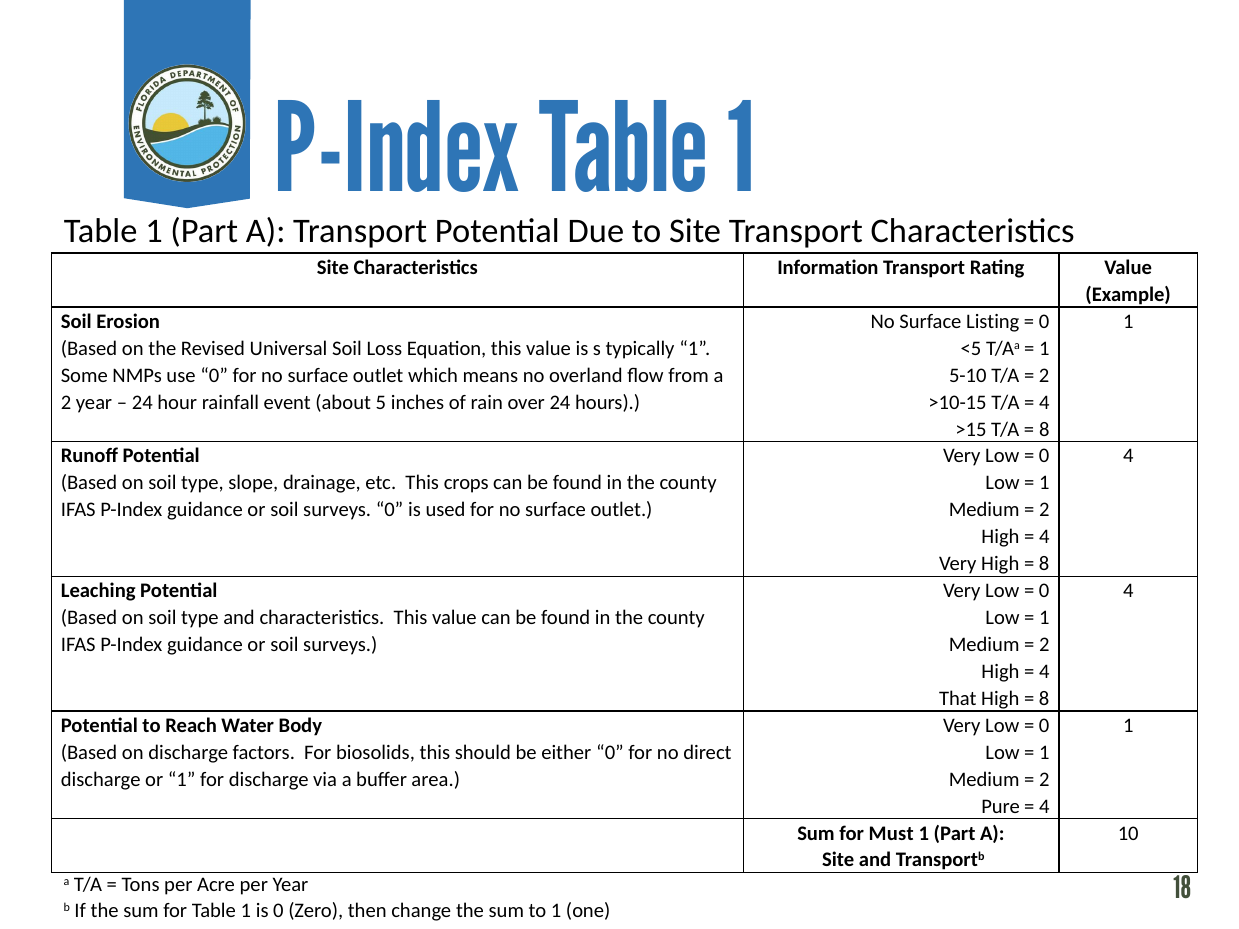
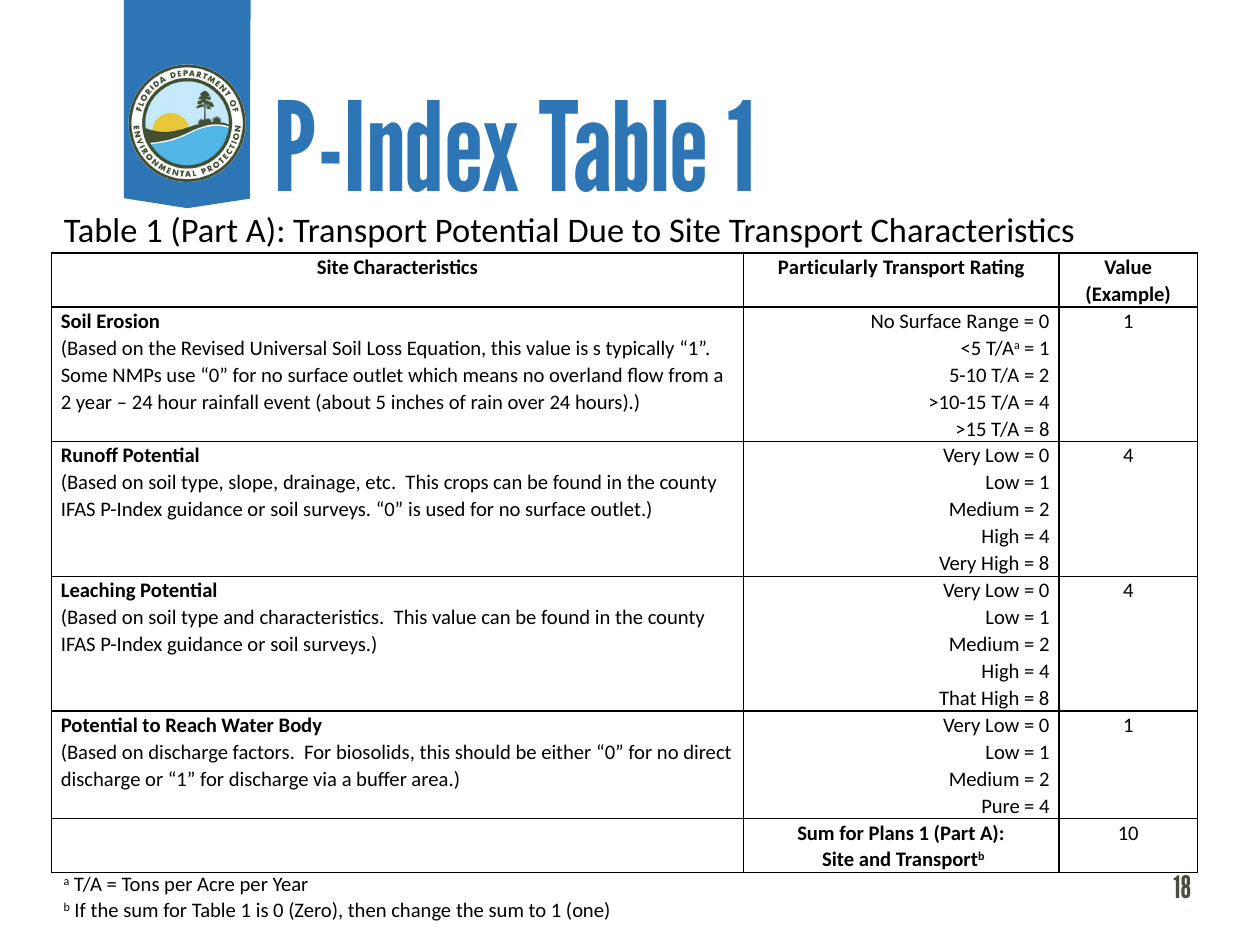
Information: Information -> Particularly
Listing: Listing -> Range
Must: Must -> Plans
